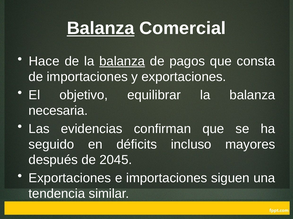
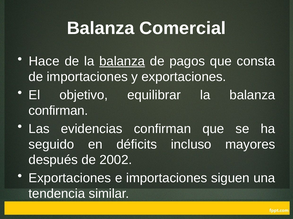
Balanza at (101, 28) underline: present -> none
necesaria at (58, 111): necesaria -> confirman
2045: 2045 -> 2002
